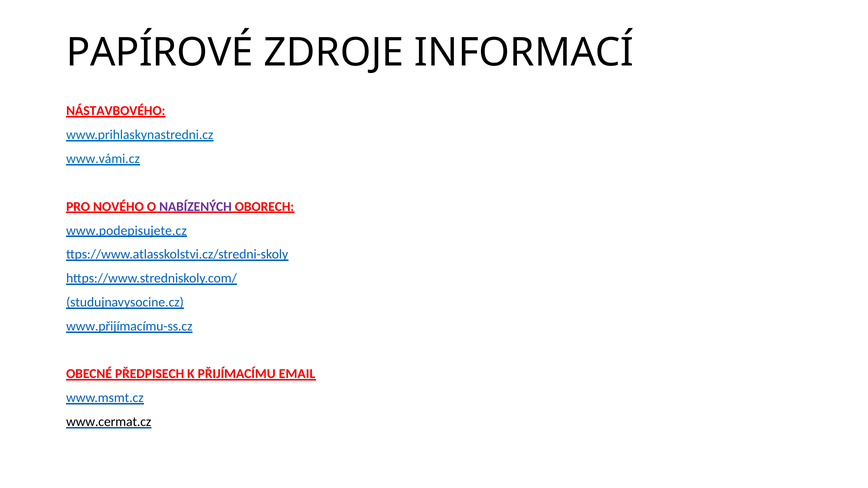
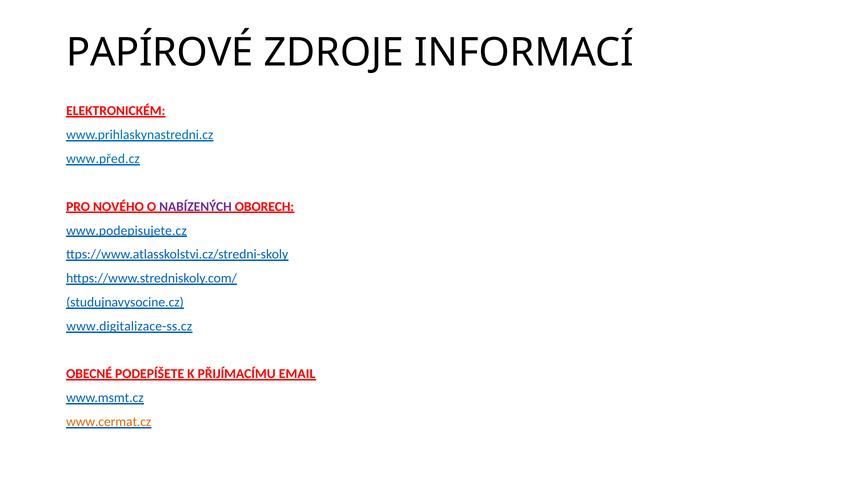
NÁSTAVBOVÉHO: NÁSTAVBOVÉHO -> ELEKTRONICKÉM
www.vámi.cz: www.vámi.cz -> www.před.cz
www.přijímacímu-ss.cz: www.přijímacímu-ss.cz -> www.digitalizace-ss.cz
PŘEDPISECH: PŘEDPISECH -> PODEPÍŠETE
www.cermat.cz colour: black -> orange
